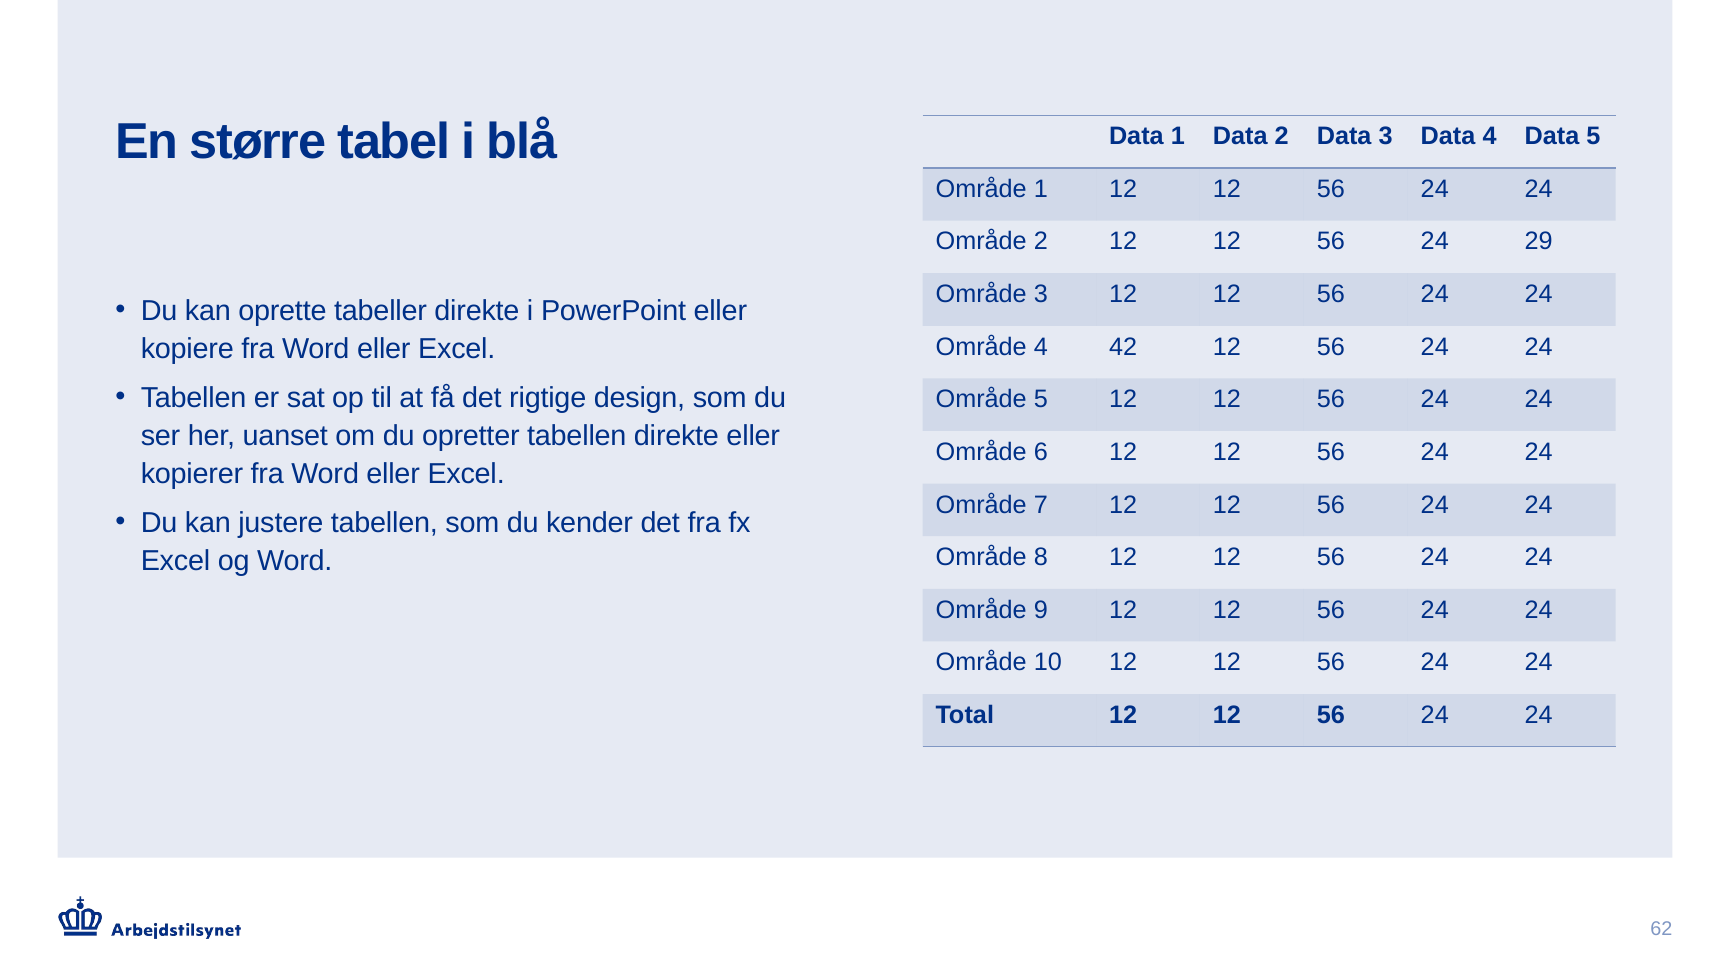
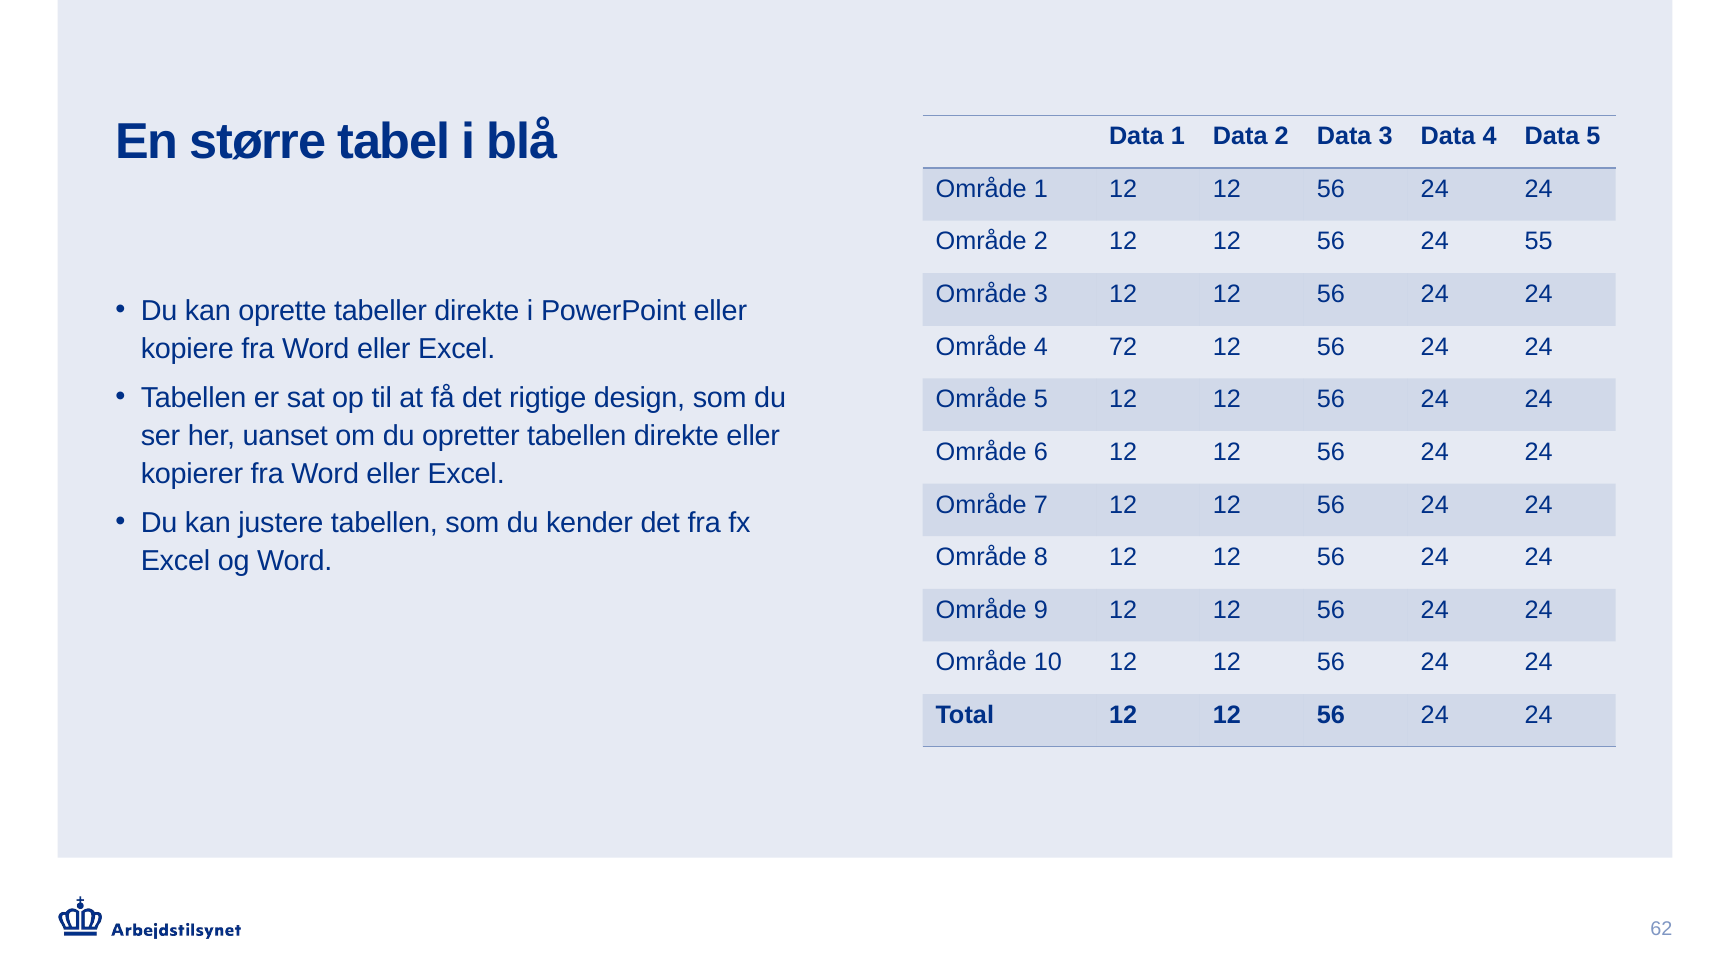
29: 29 -> 55
42: 42 -> 72
